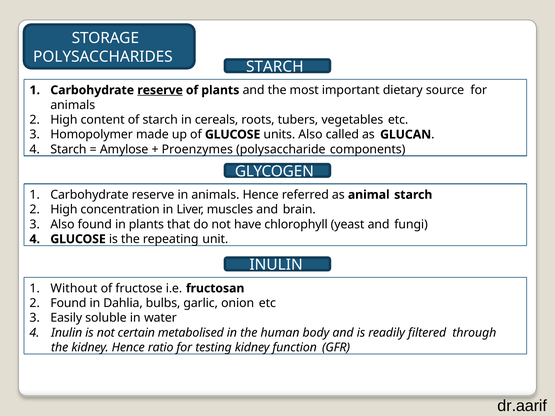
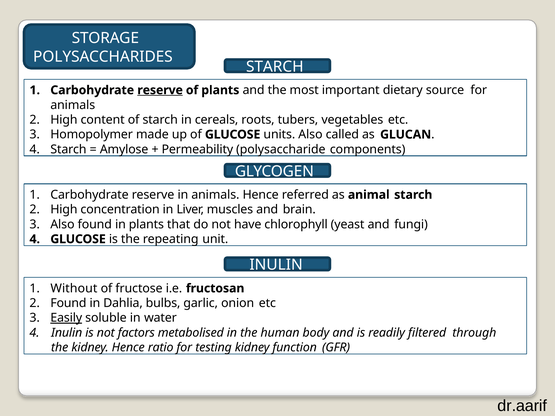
Proenzymes: Proenzymes -> Permeability
Easily underline: none -> present
certain: certain -> factors
